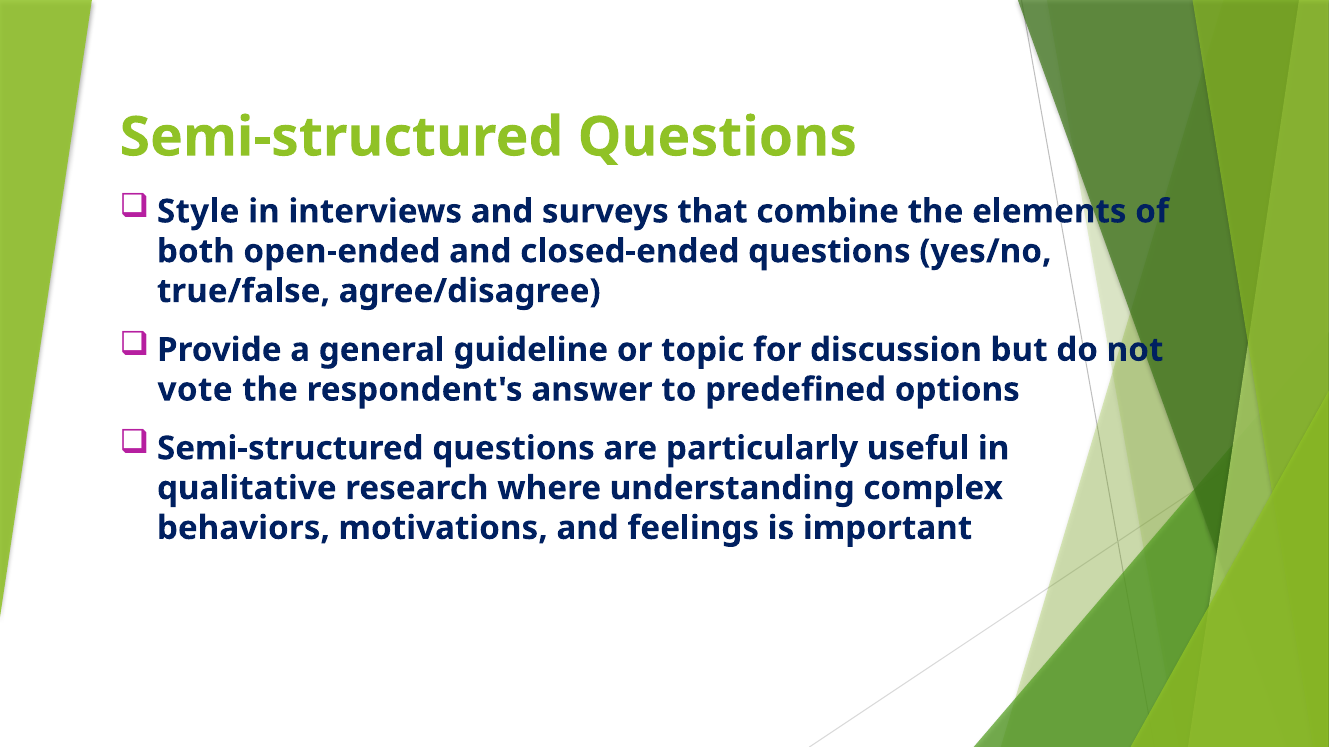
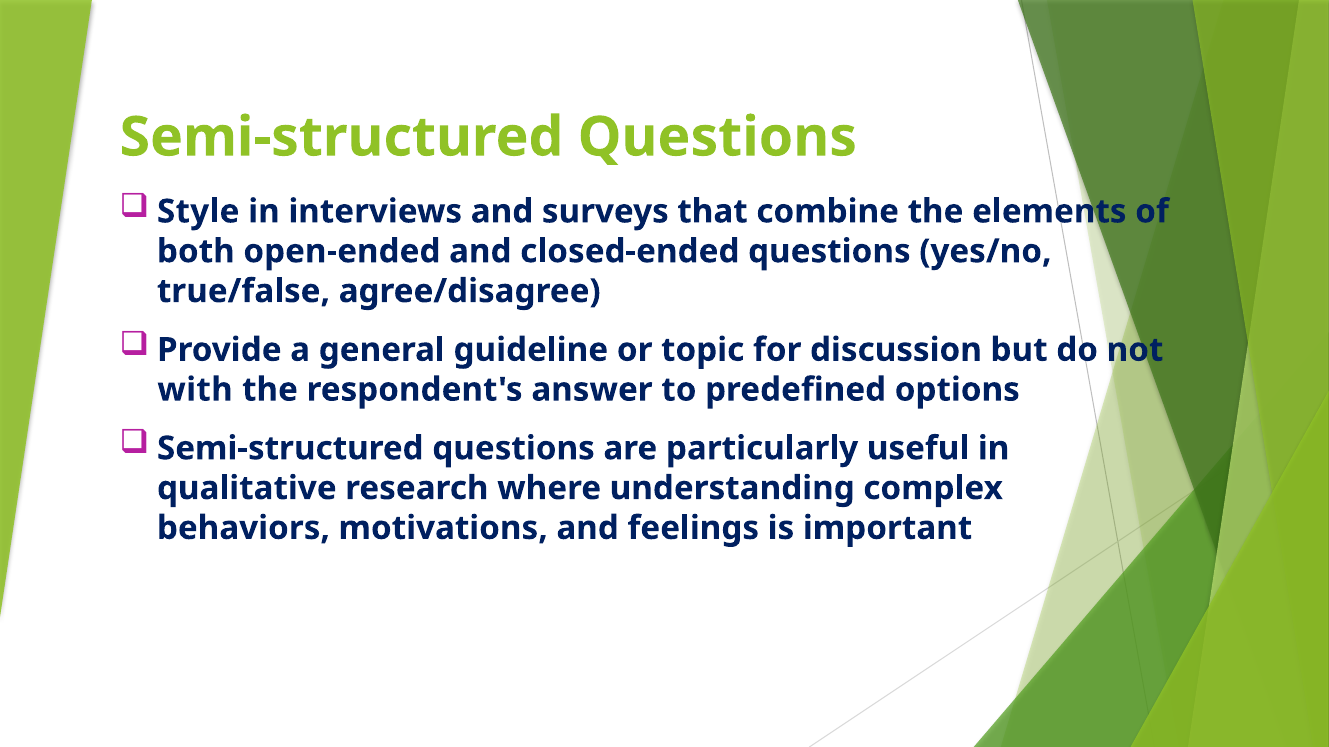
vote: vote -> with
